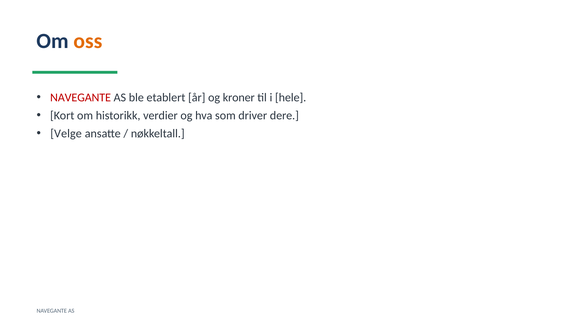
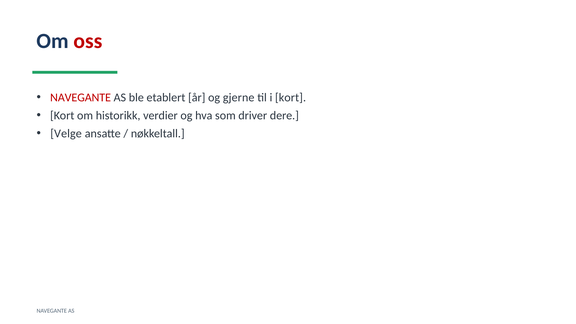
oss colour: orange -> red
kroner: kroner -> gjerne
i hele: hele -> kort
